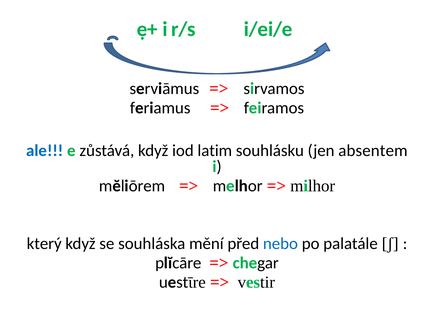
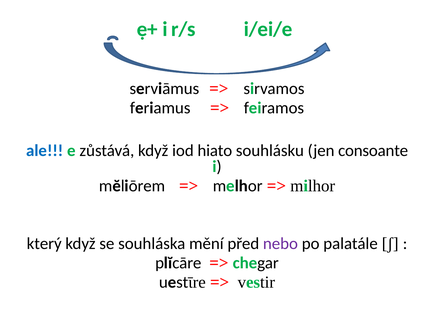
latim: latim -> hiato
absentem: absentem -> consoante
nebo colour: blue -> purple
